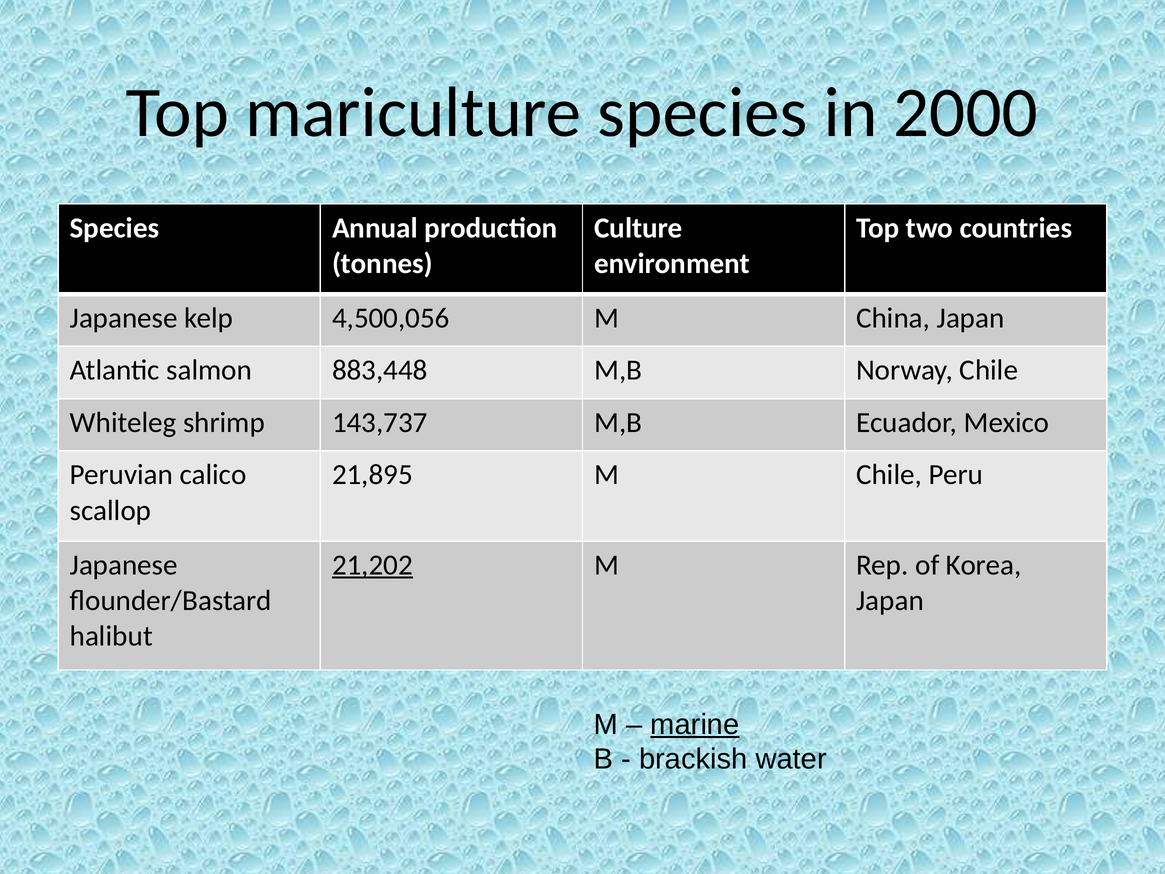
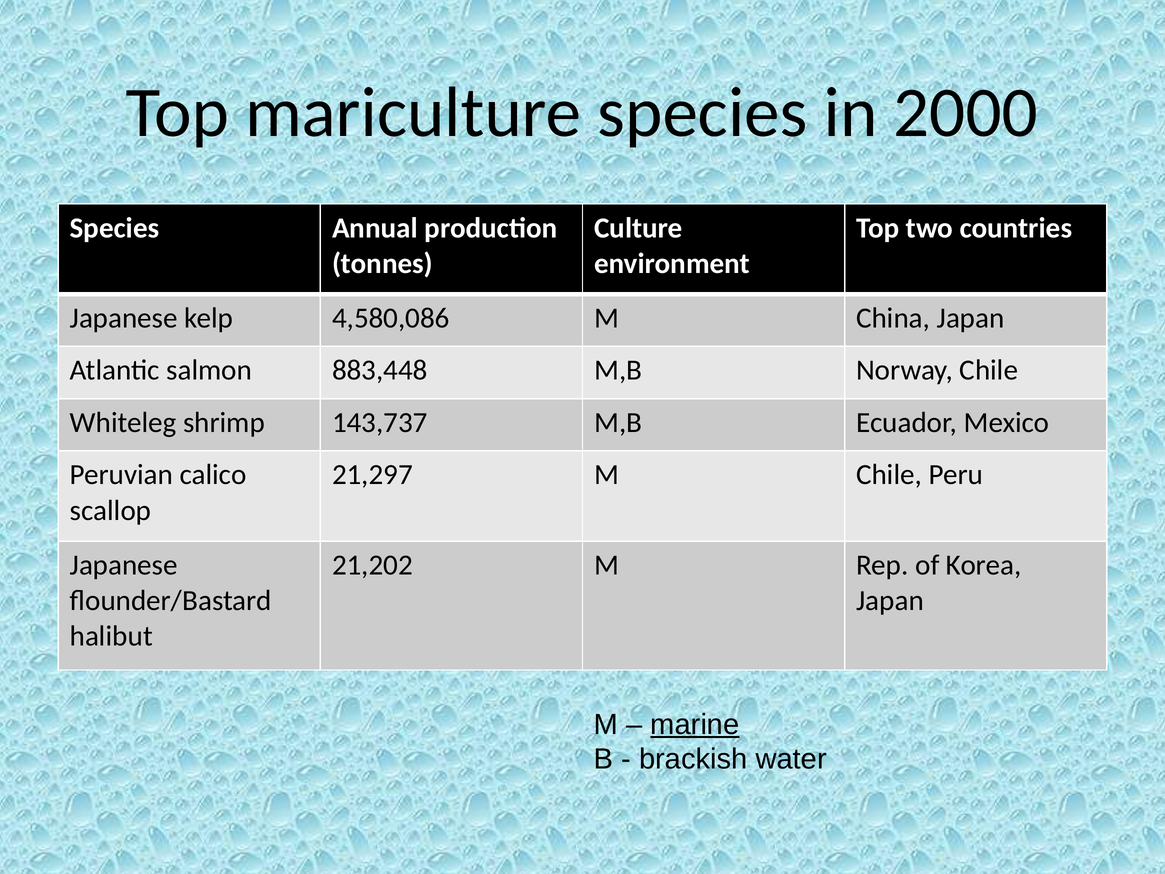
4,500,056: 4,500,056 -> 4,580,086
21,895: 21,895 -> 21,297
21,202 underline: present -> none
